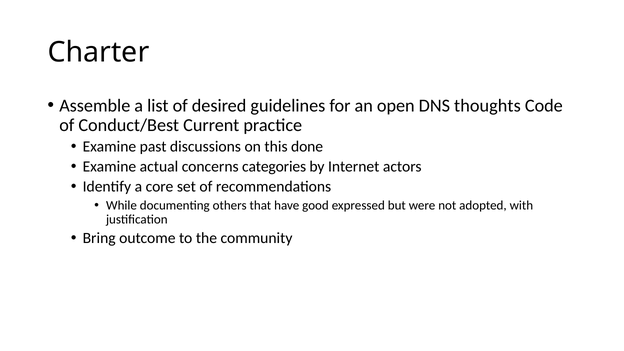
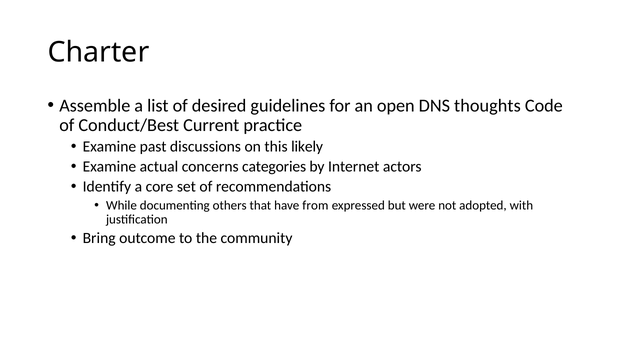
done: done -> likely
good: good -> from
